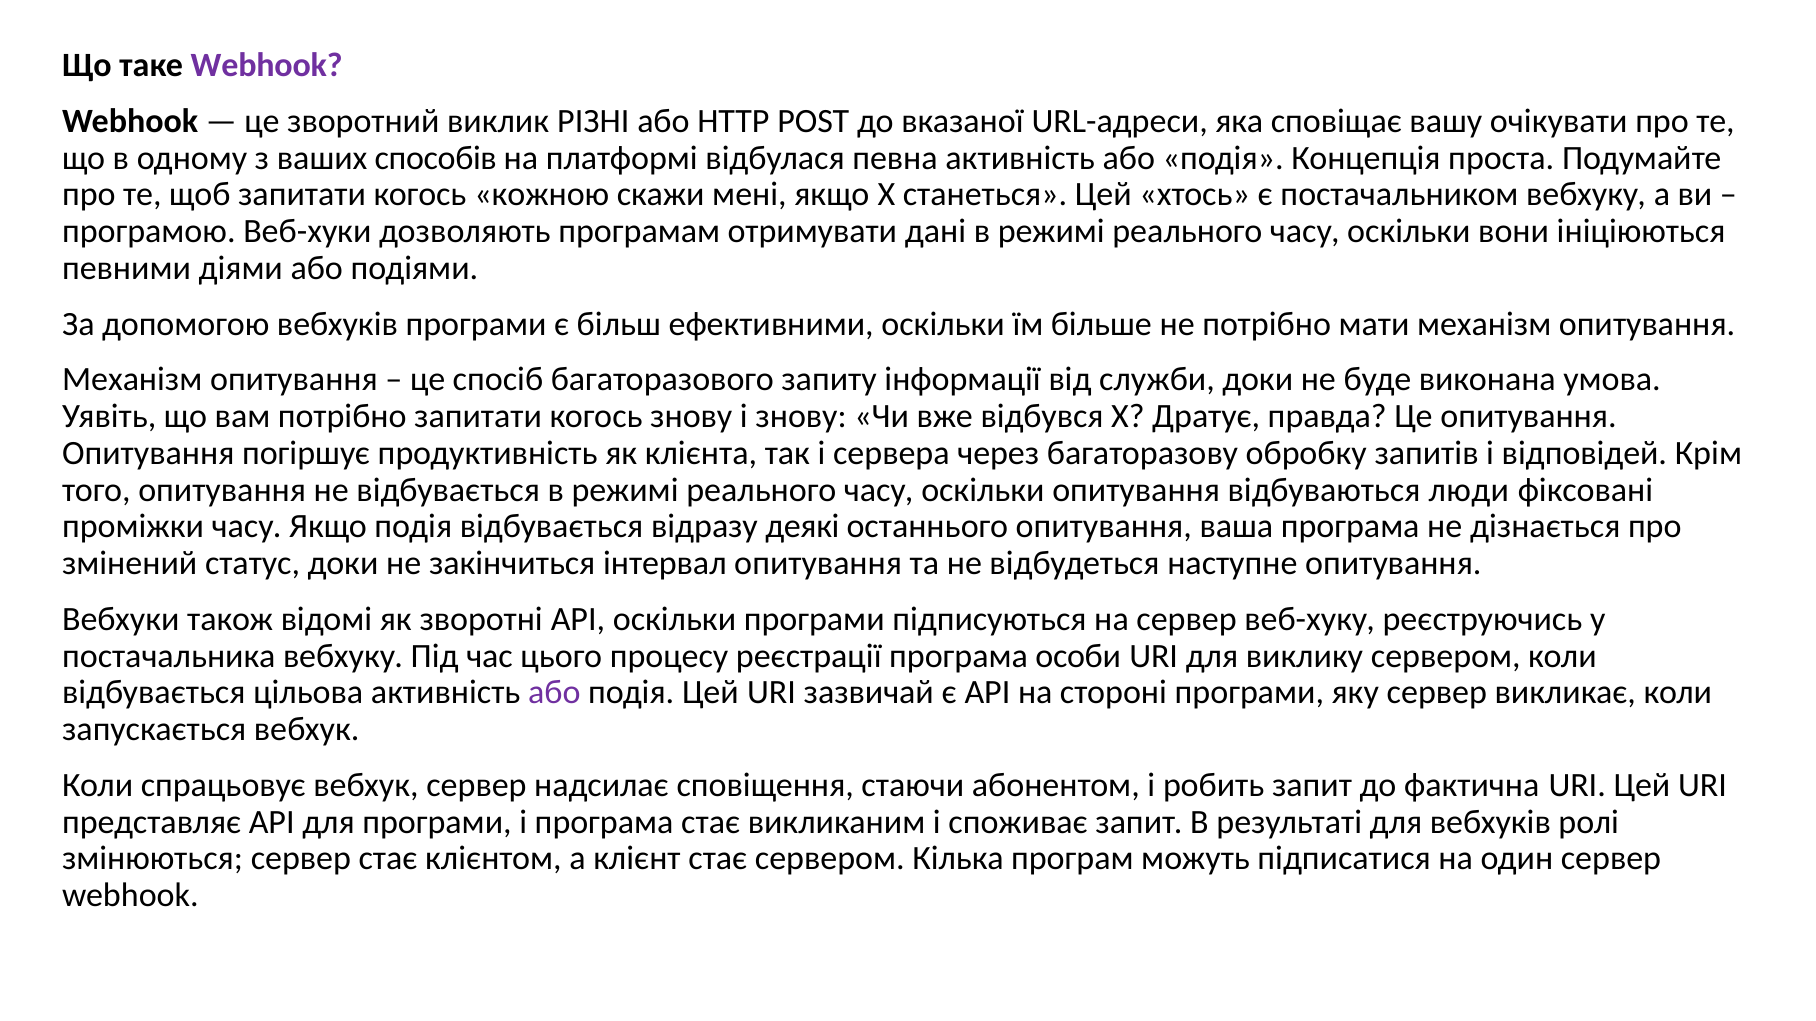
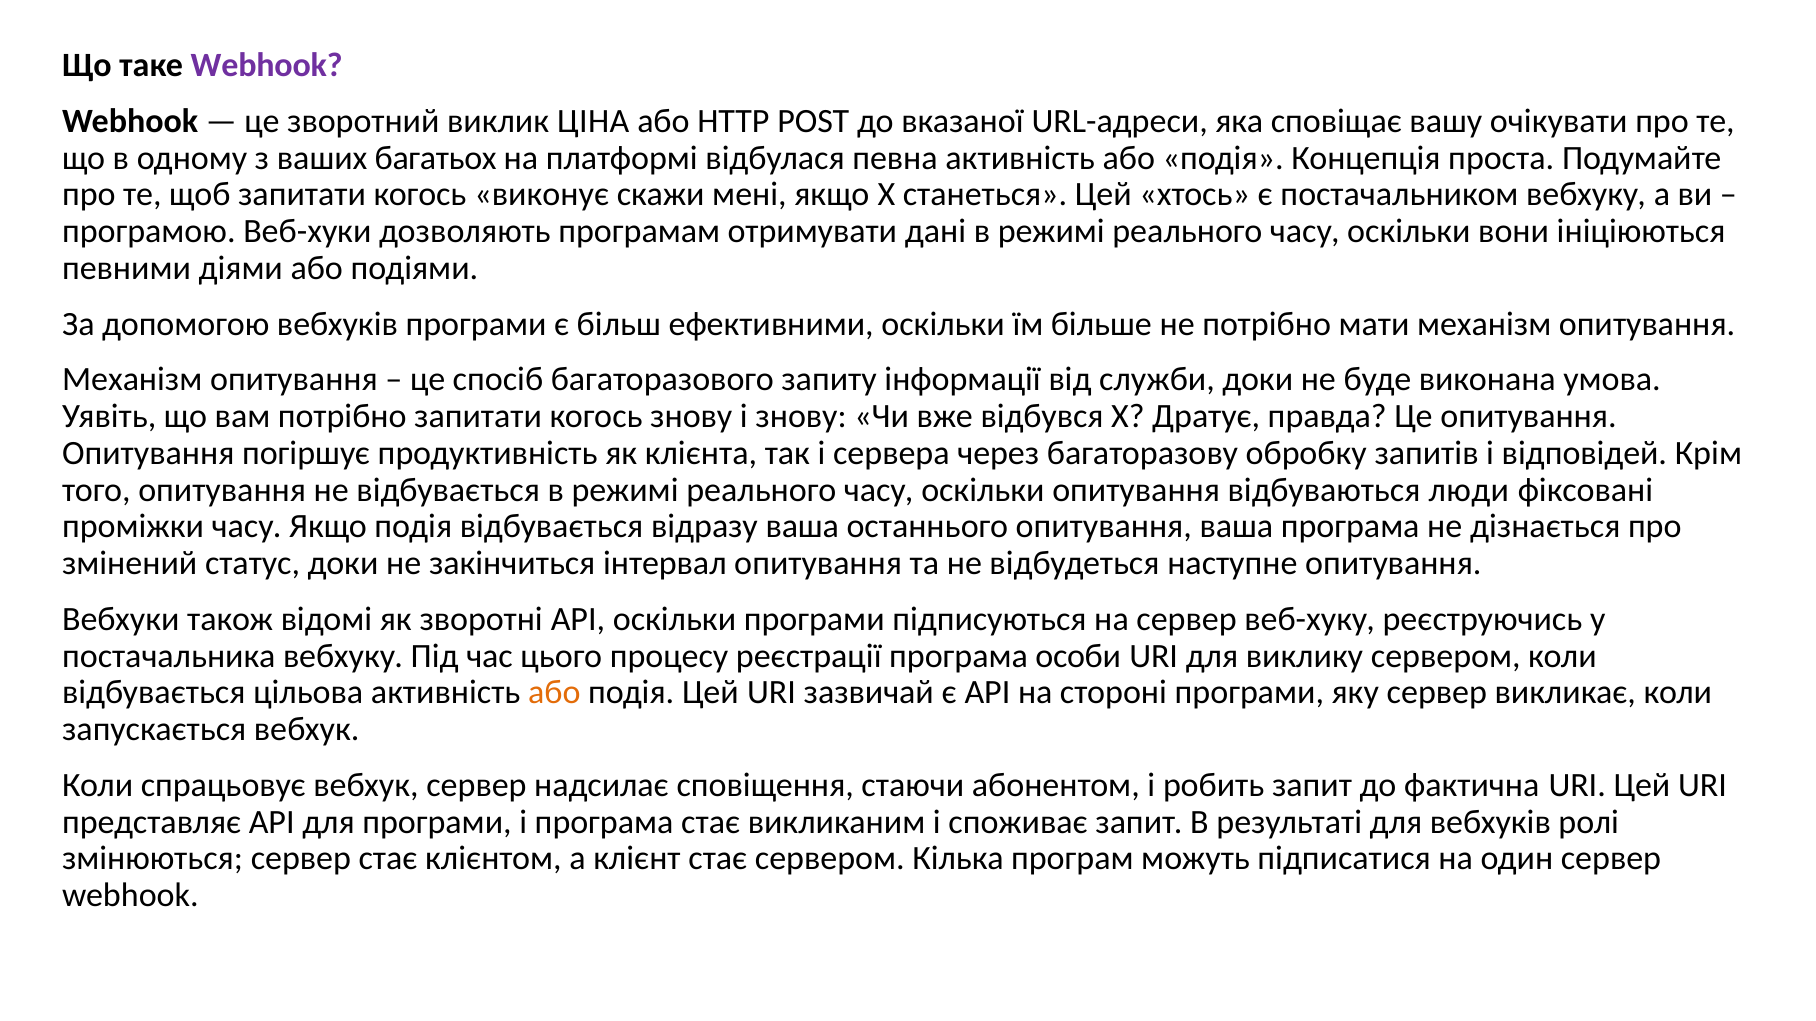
РІЗНІ: РІЗНІ -> ЦІНА
способів: способів -> багатьох
кожною: кожною -> виконує
відразу деякі: деякі -> ваша
або at (554, 693) colour: purple -> orange
